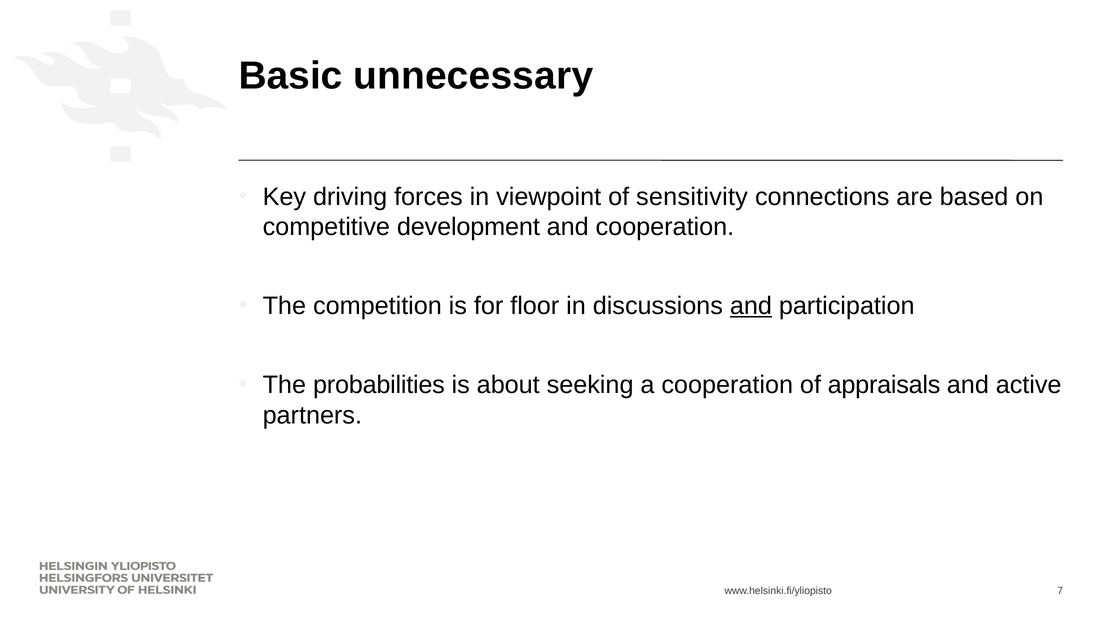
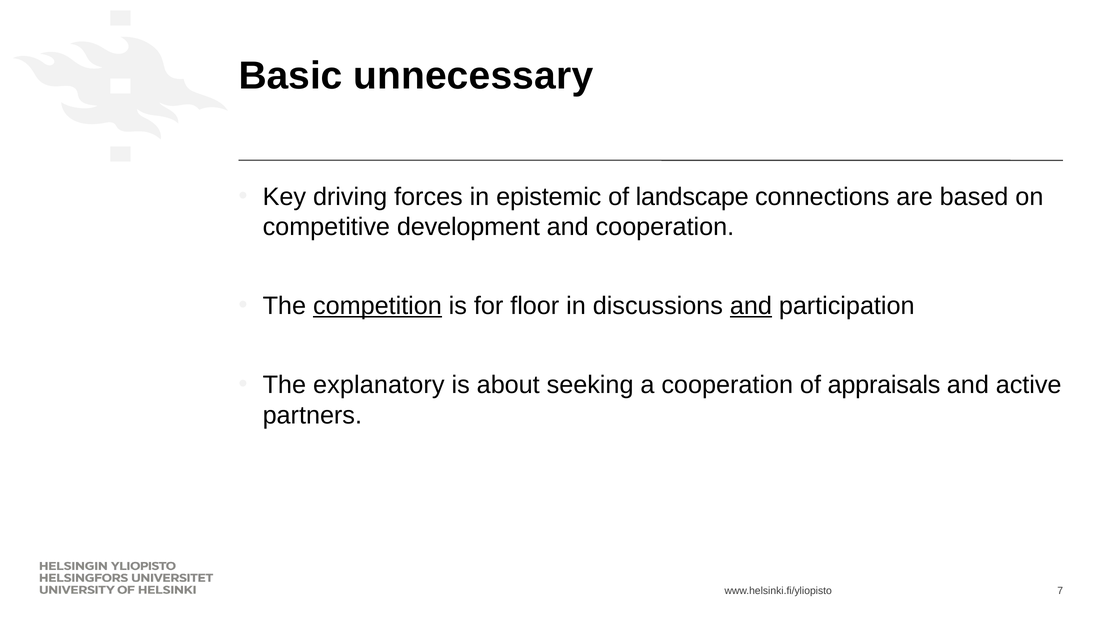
viewpoint: viewpoint -> epistemic
sensitivity: sensitivity -> landscape
competition underline: none -> present
probabilities: probabilities -> explanatory
